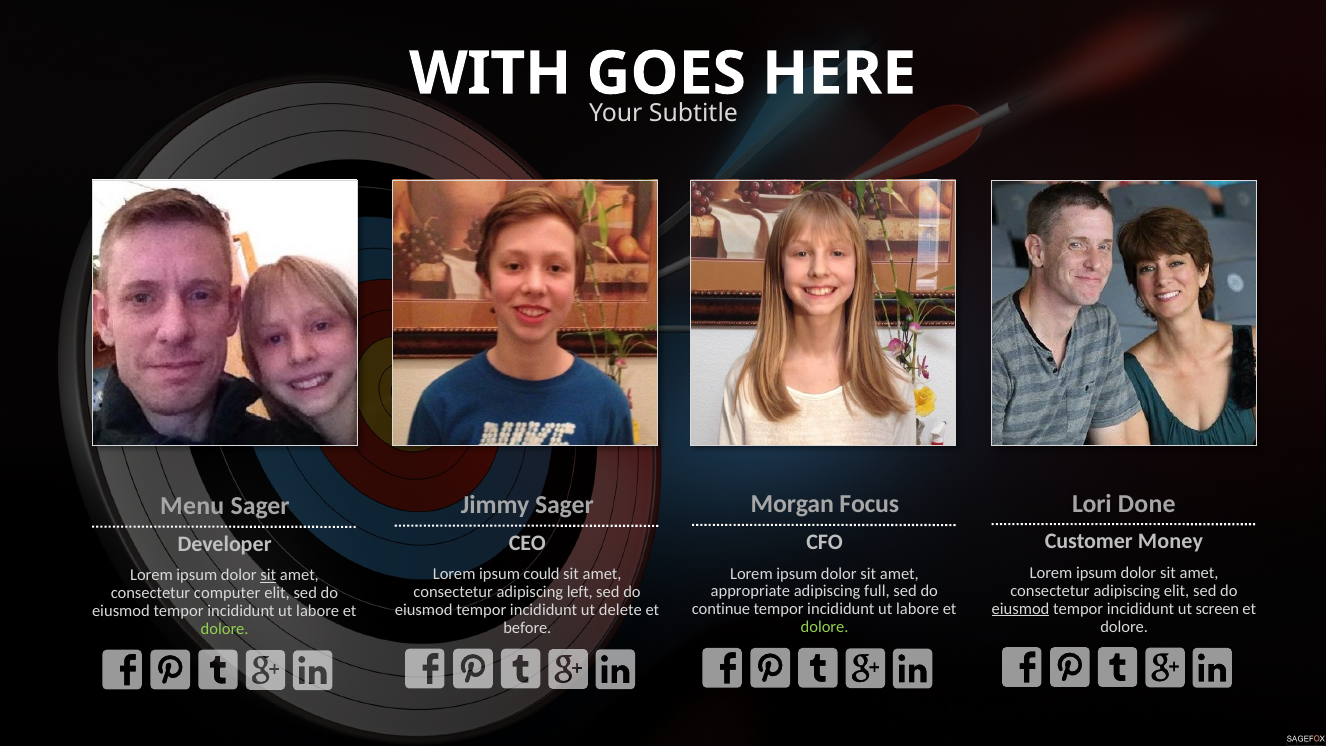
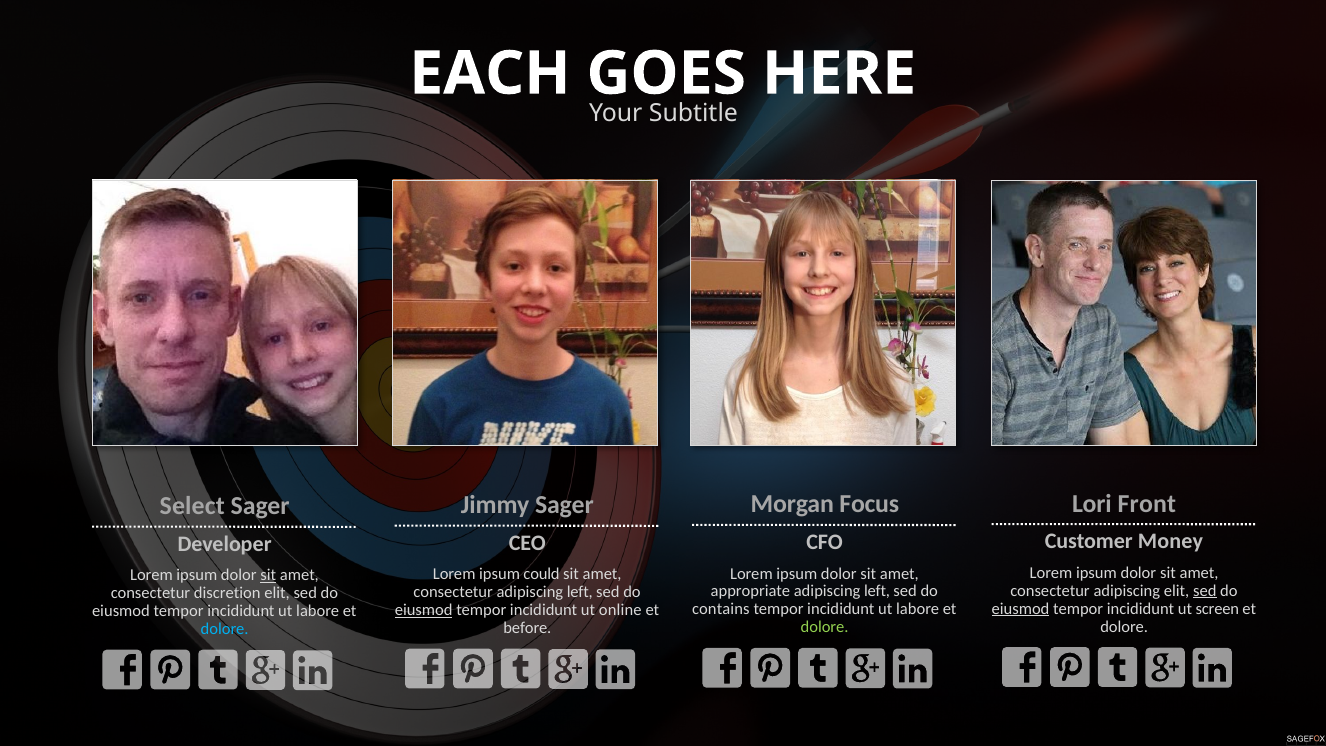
WITH: WITH -> EACH
Done: Done -> Front
Menu: Menu -> Select
sed at (1205, 591) underline: none -> present
full at (877, 591): full -> left
computer: computer -> discretion
continue: continue -> contains
eiusmod at (424, 610) underline: none -> present
delete: delete -> online
dolore at (225, 629) colour: light green -> light blue
